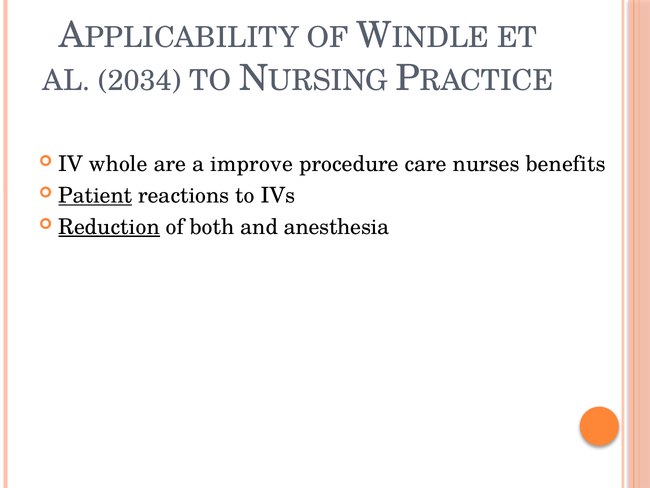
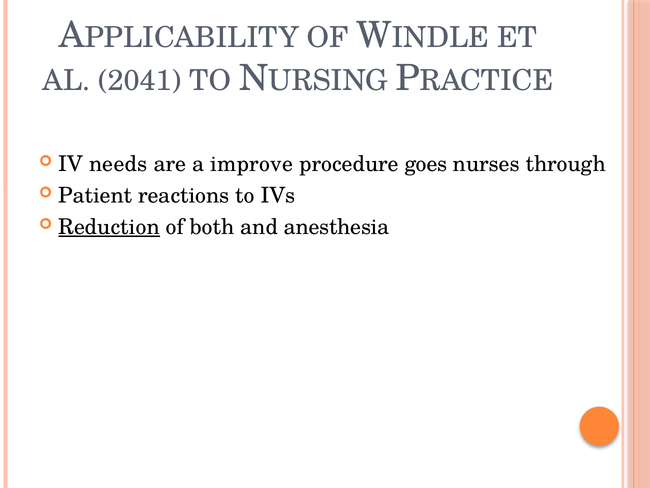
2034: 2034 -> 2041
whole: whole -> needs
care: care -> goes
benefits: benefits -> through
Patient underline: present -> none
